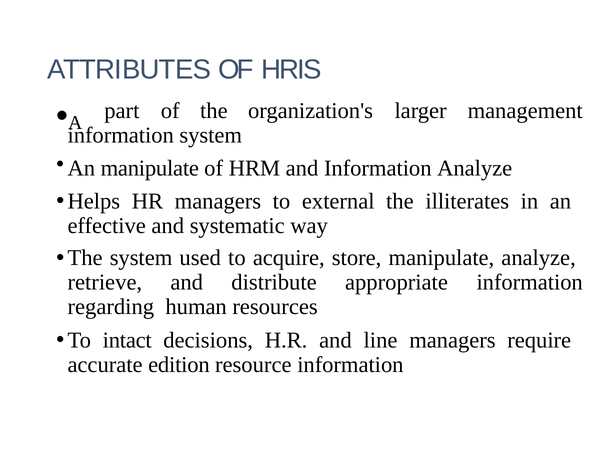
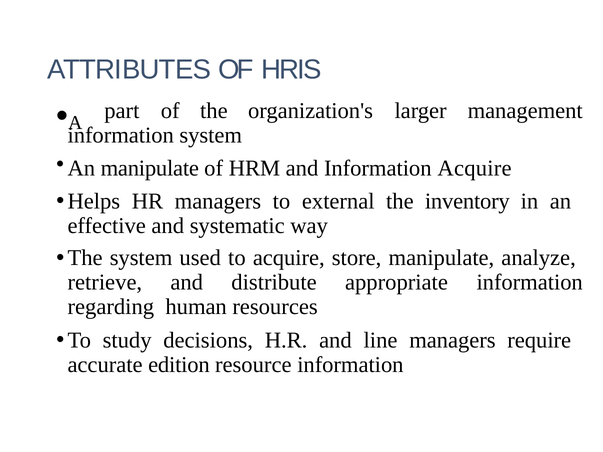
Information Analyze: Analyze -> Acquire
illiterates: illiterates -> inventory
intact: intact -> study
